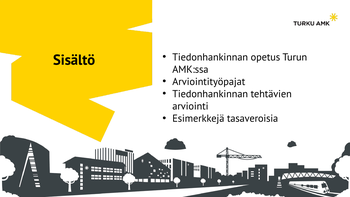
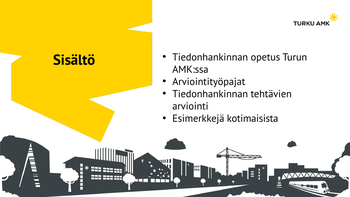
tasaveroisia: tasaveroisia -> kotimaisista
